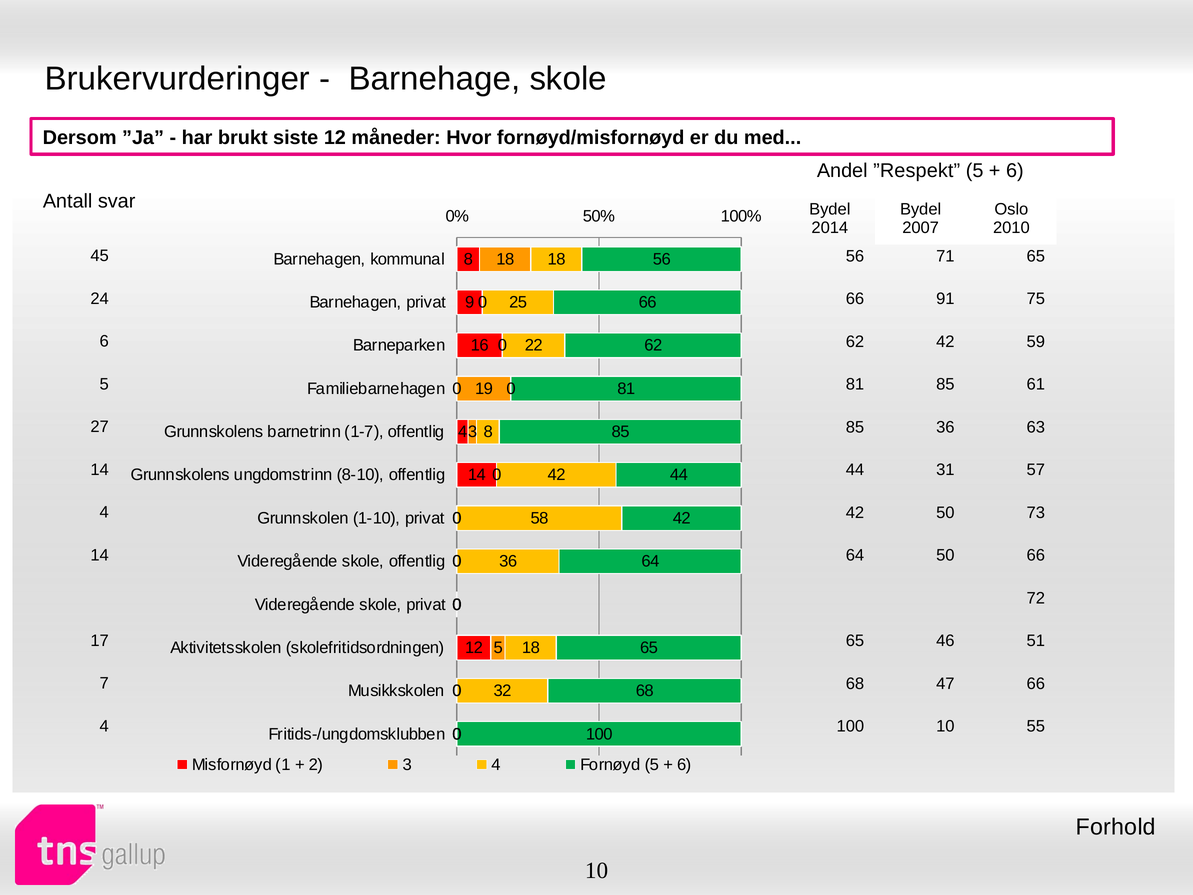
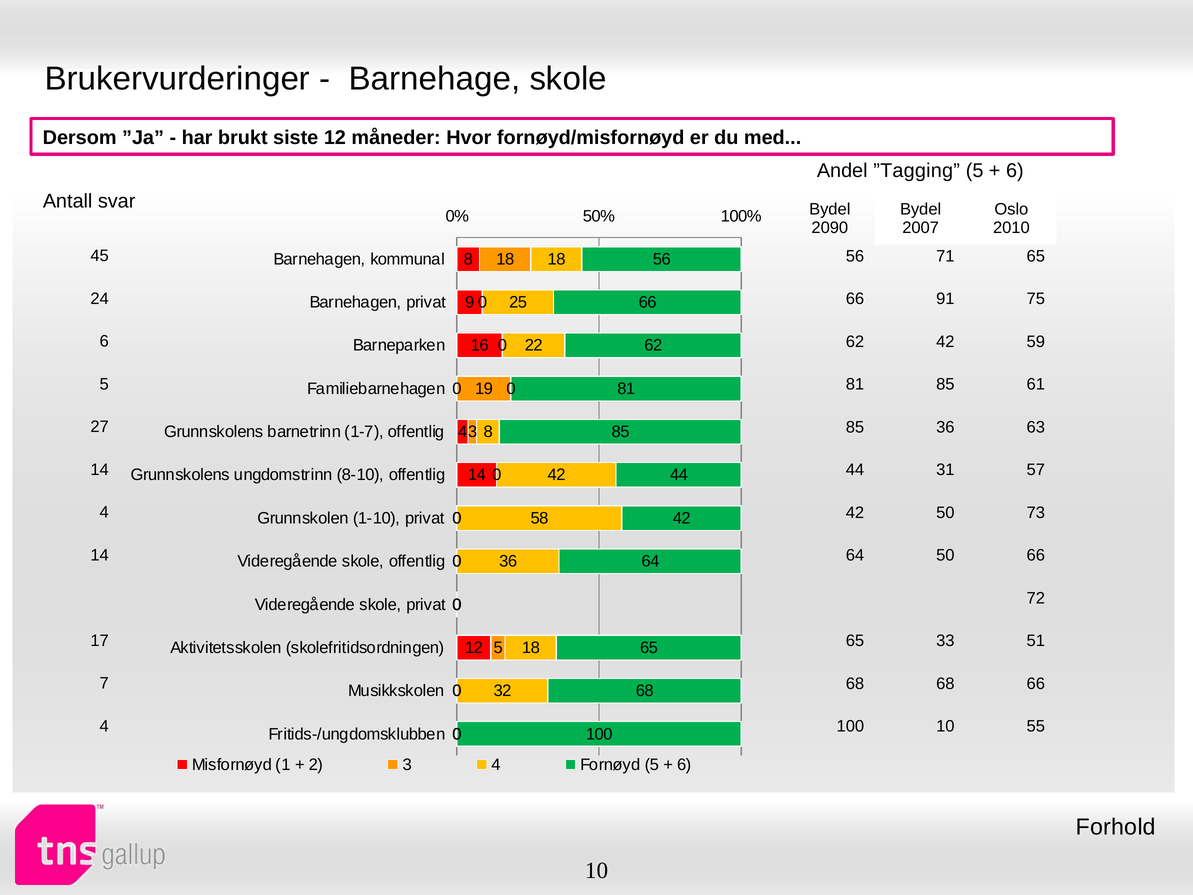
”Respekt: ”Respekt -> ”Tagging
2014: 2014 -> 2090
46: 46 -> 33
68 47: 47 -> 68
